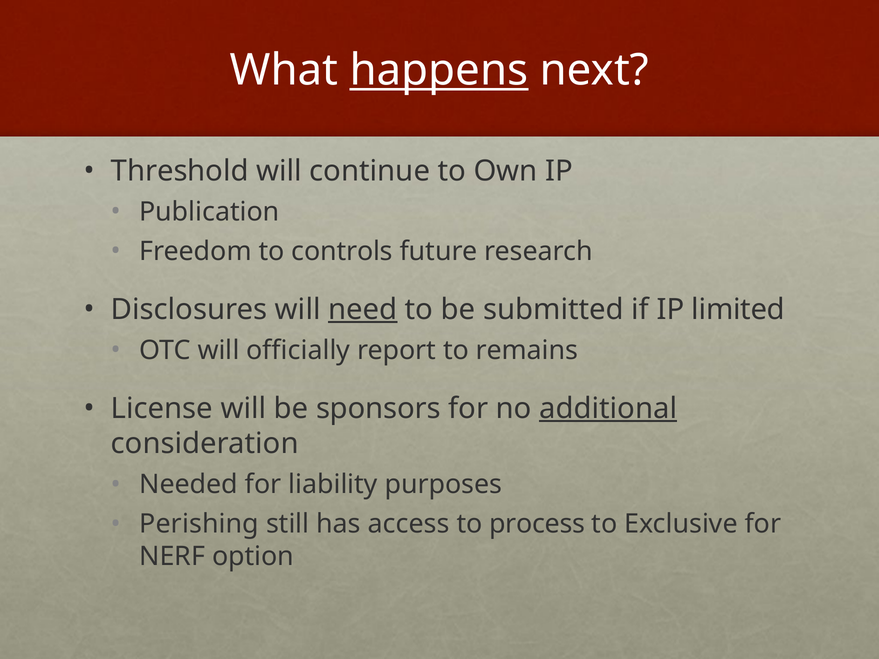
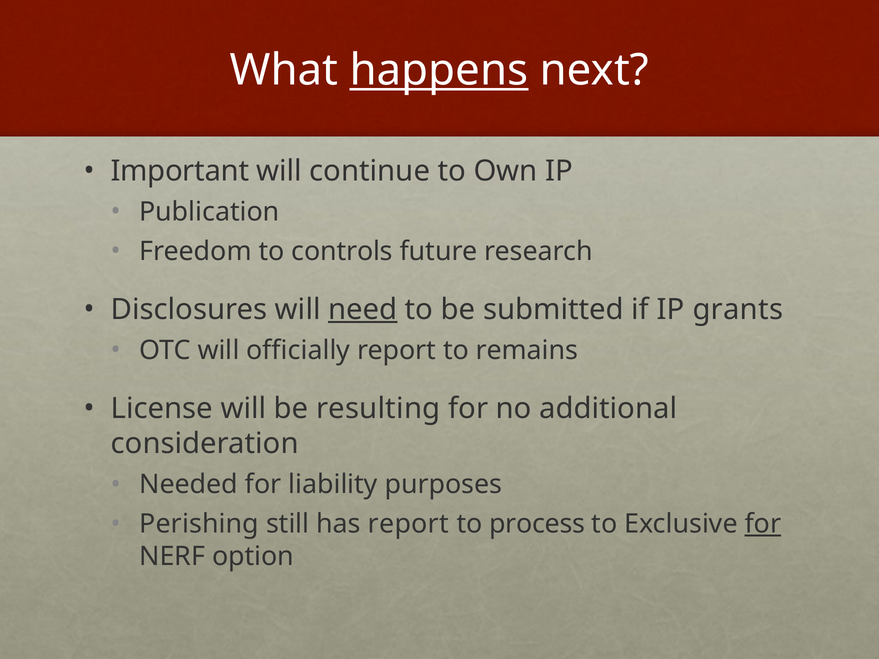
Threshold: Threshold -> Important
limited: limited -> grants
sponsors: sponsors -> resulting
additional underline: present -> none
has access: access -> report
for at (763, 524) underline: none -> present
